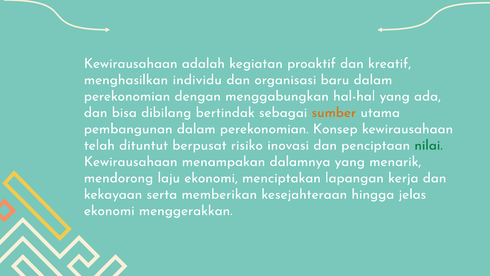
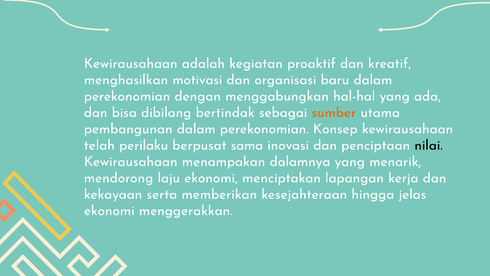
individu: individu -> motivasi
dituntut: dituntut -> perilaku
risiko: risiko -> sama
nilai colour: green -> black
